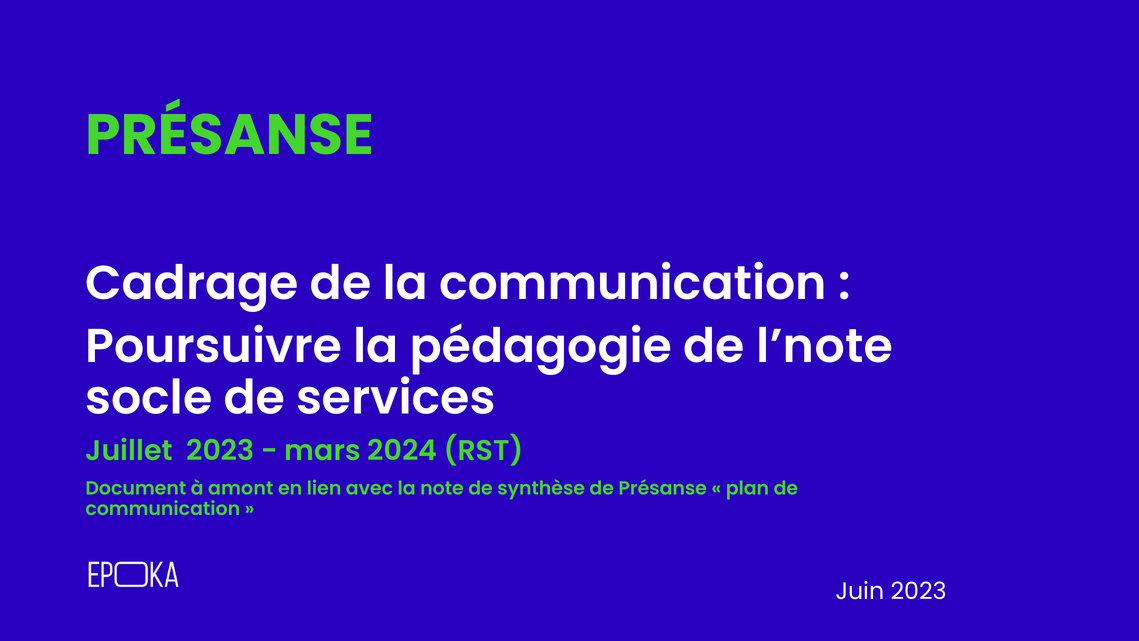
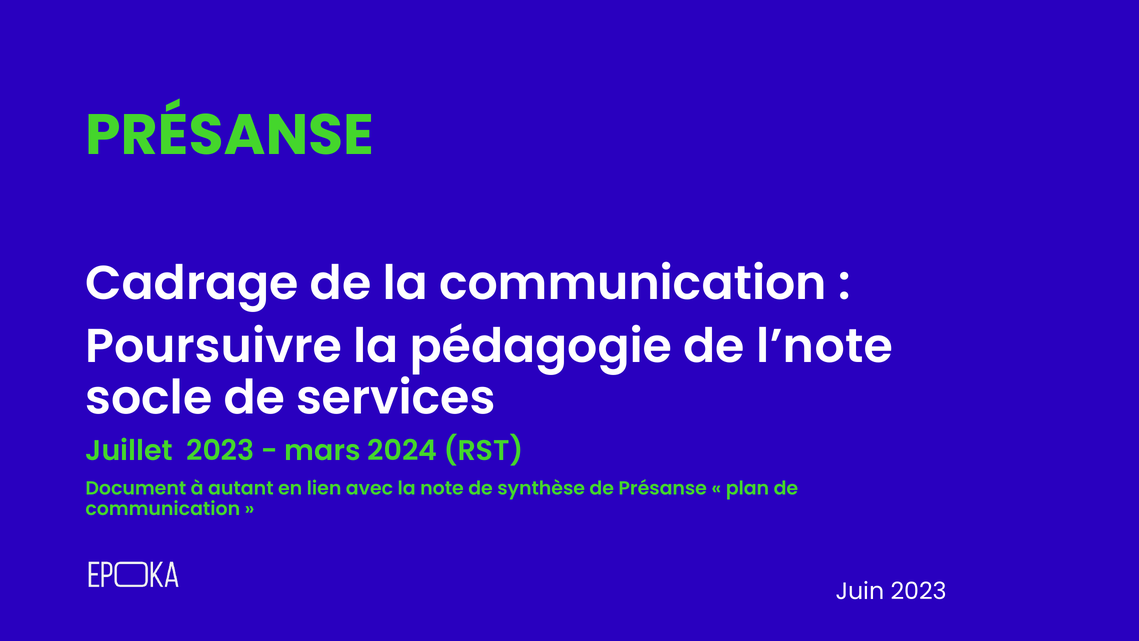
amont: amont -> autant
